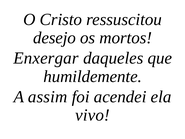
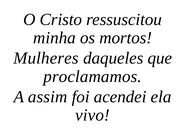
desejo: desejo -> minha
Enxergar: Enxergar -> Mulheres
humildemente: humildemente -> proclamamos
